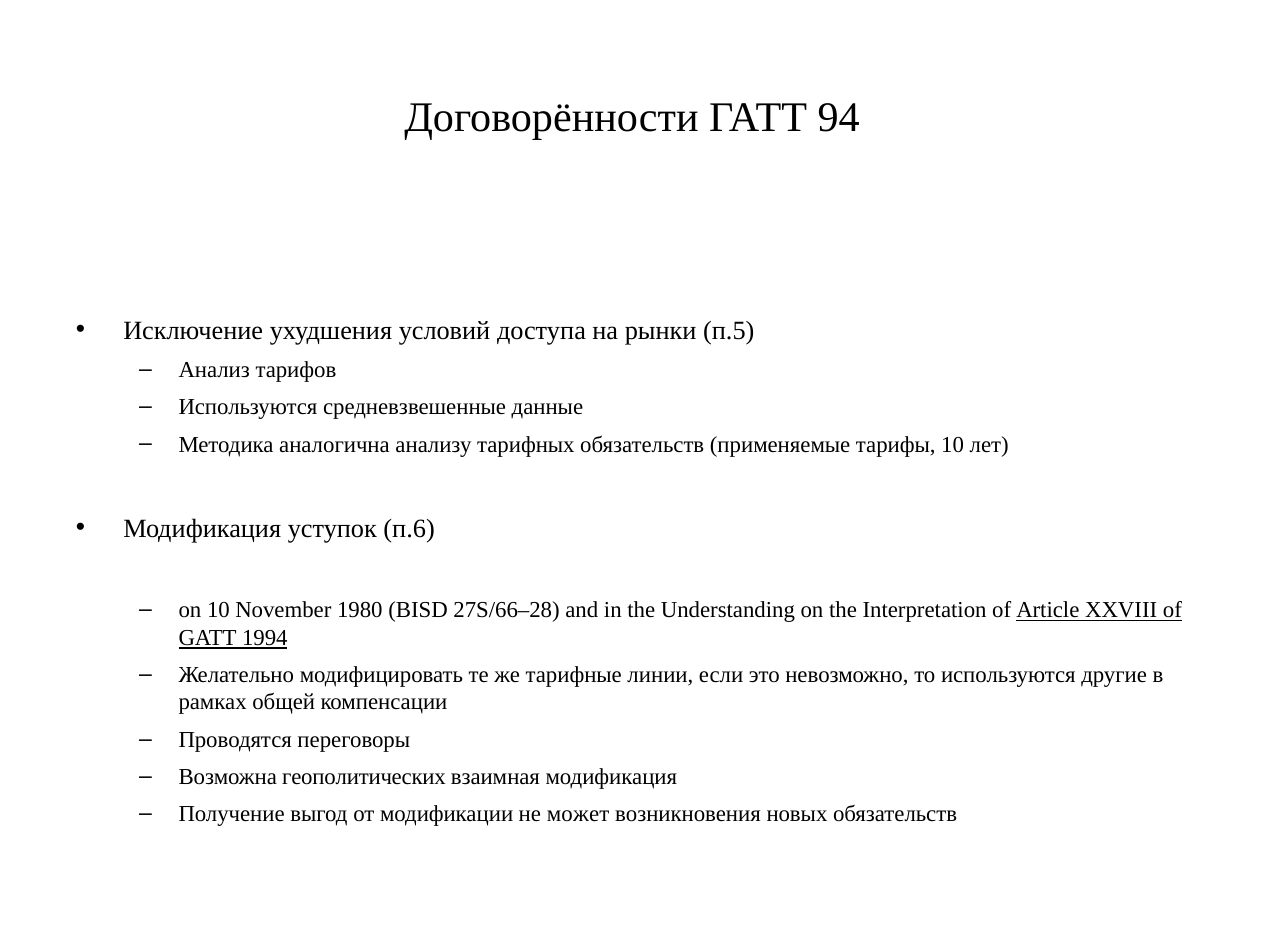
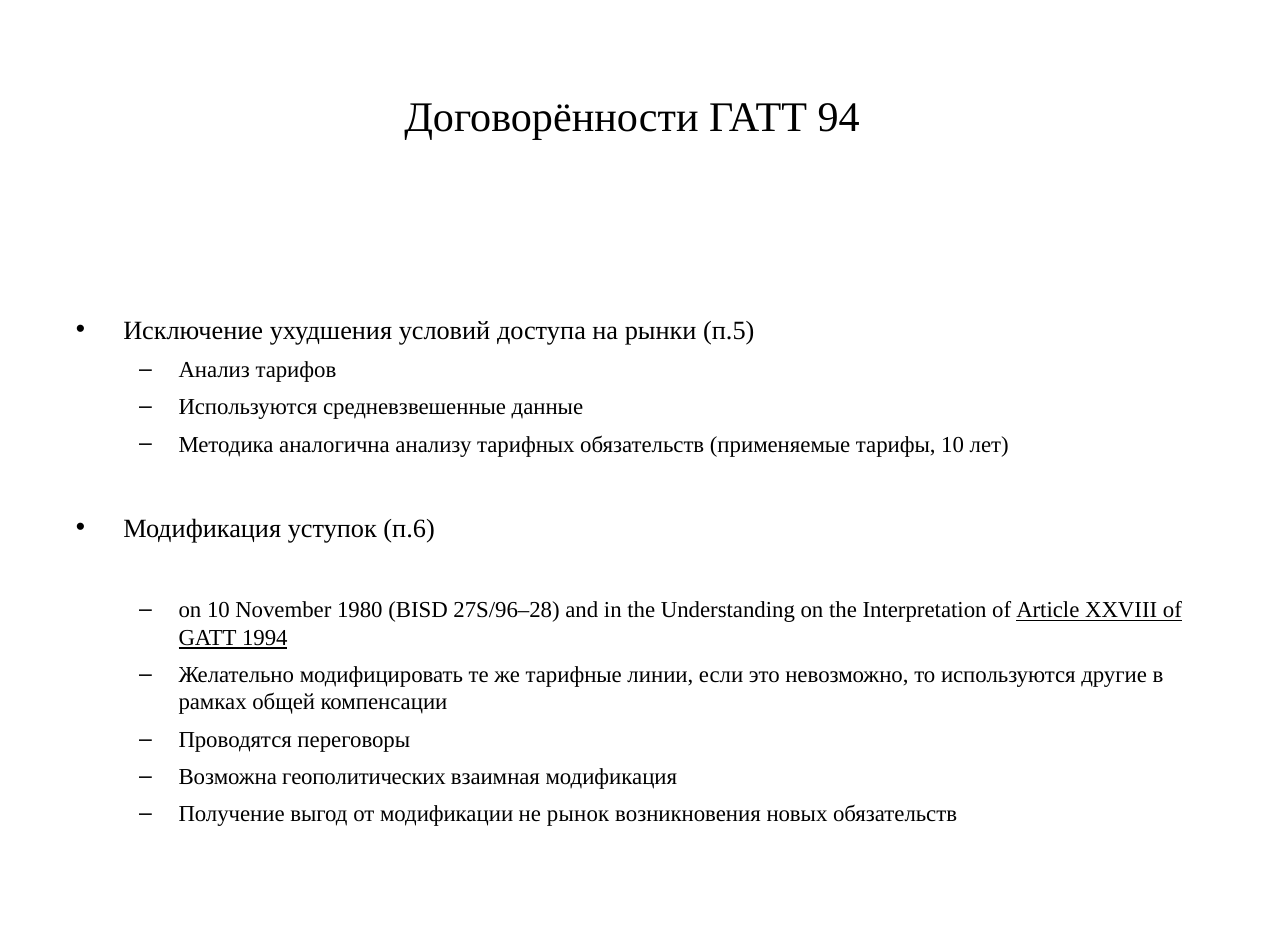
27S/66–28: 27S/66–28 -> 27S/96–28
может: может -> рынок
